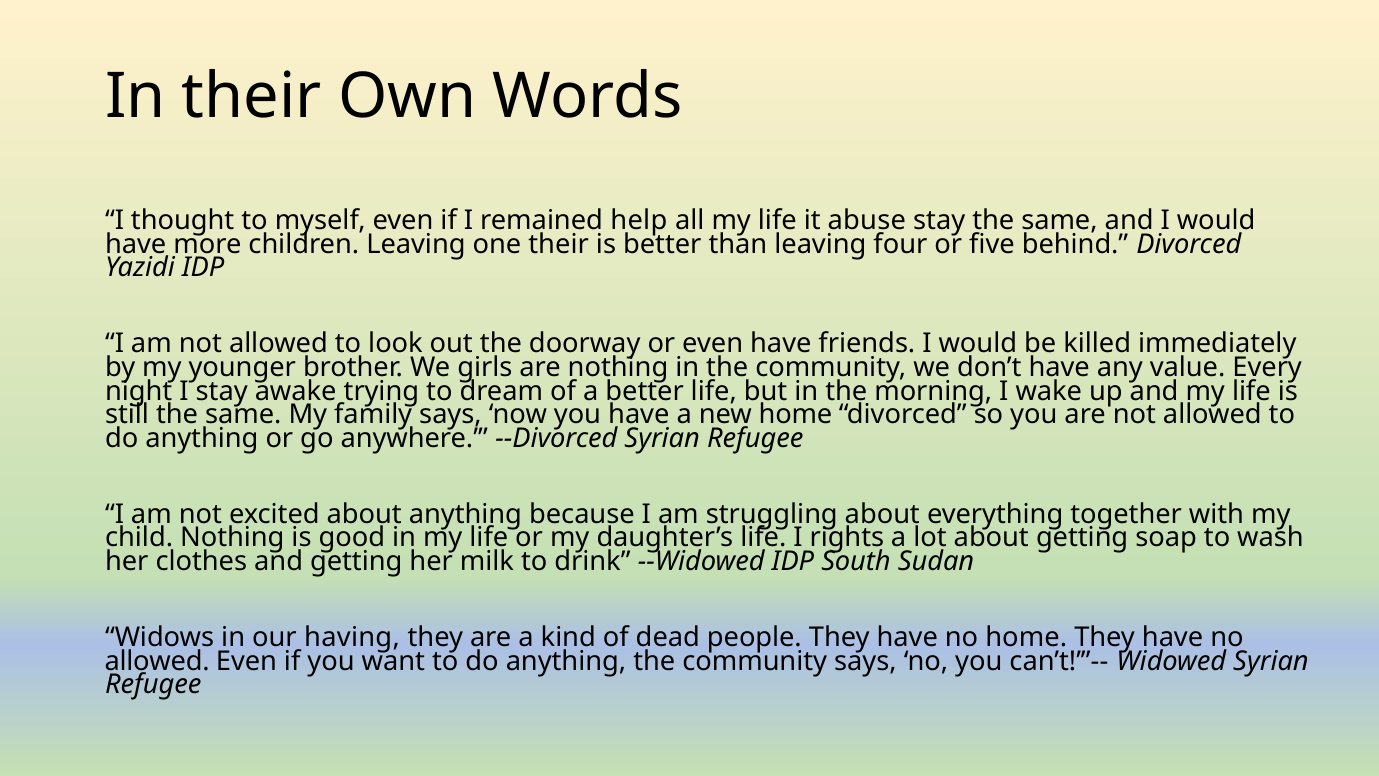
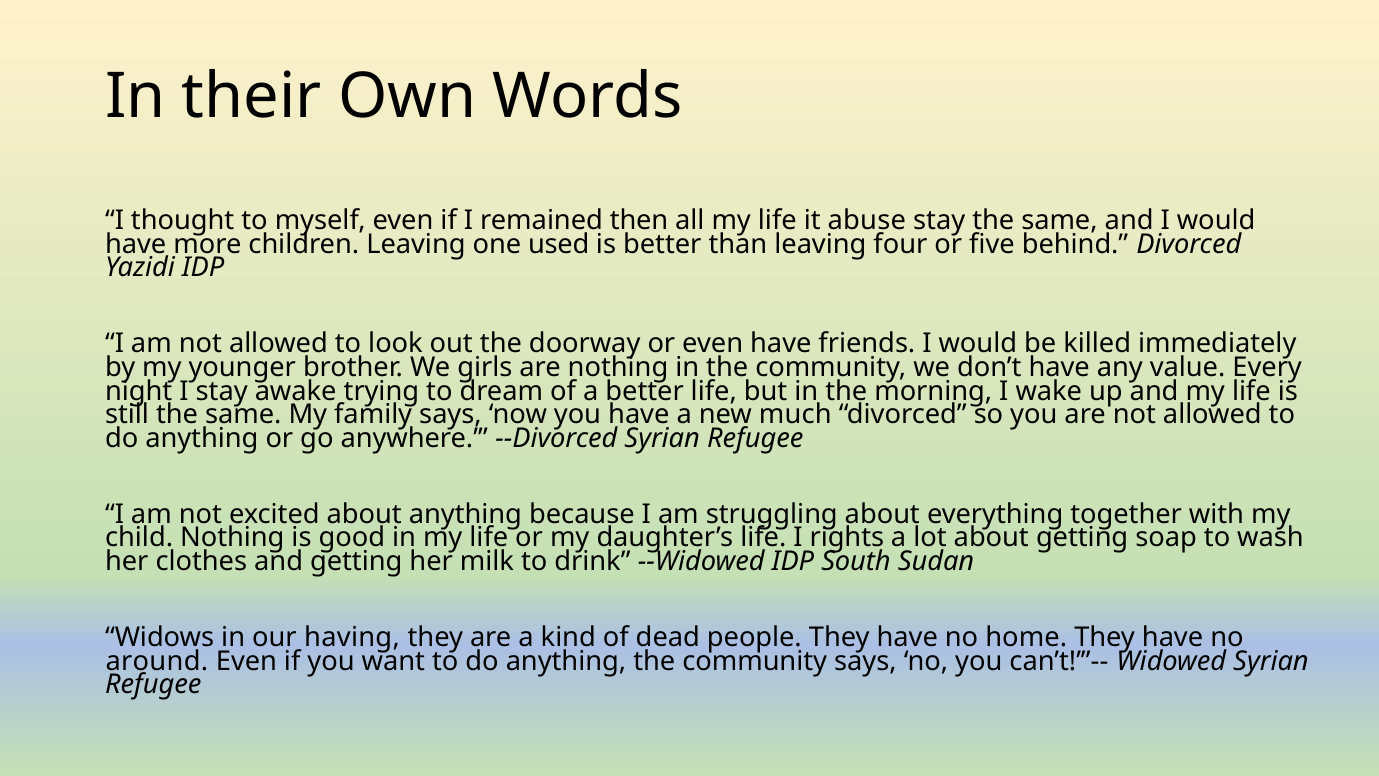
help: help -> then
one their: their -> used
new home: home -> much
allowed at (157, 661): allowed -> around
